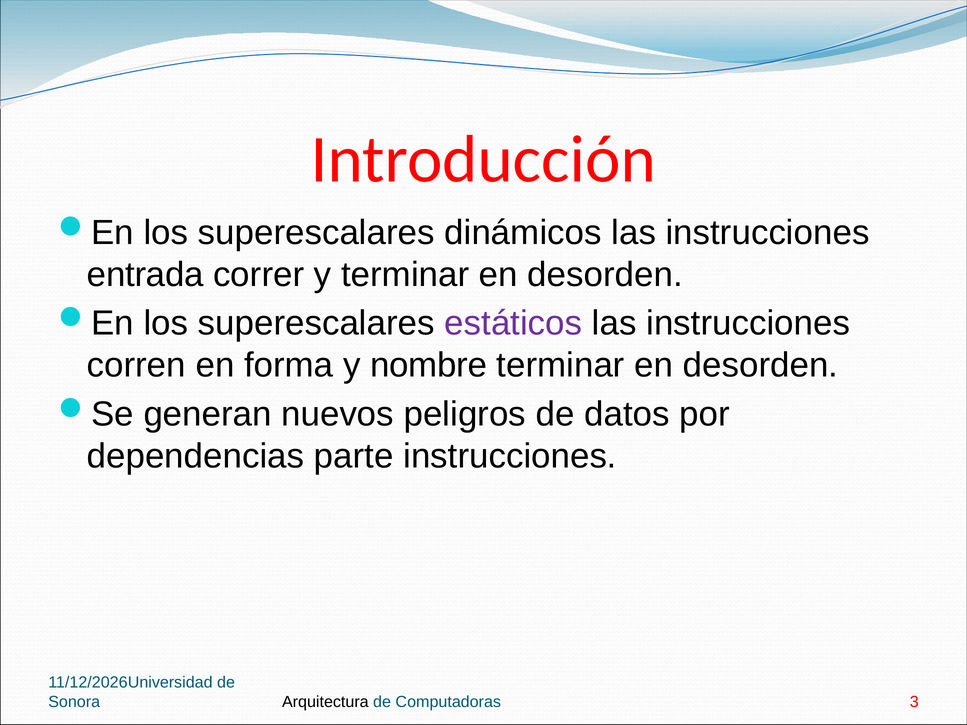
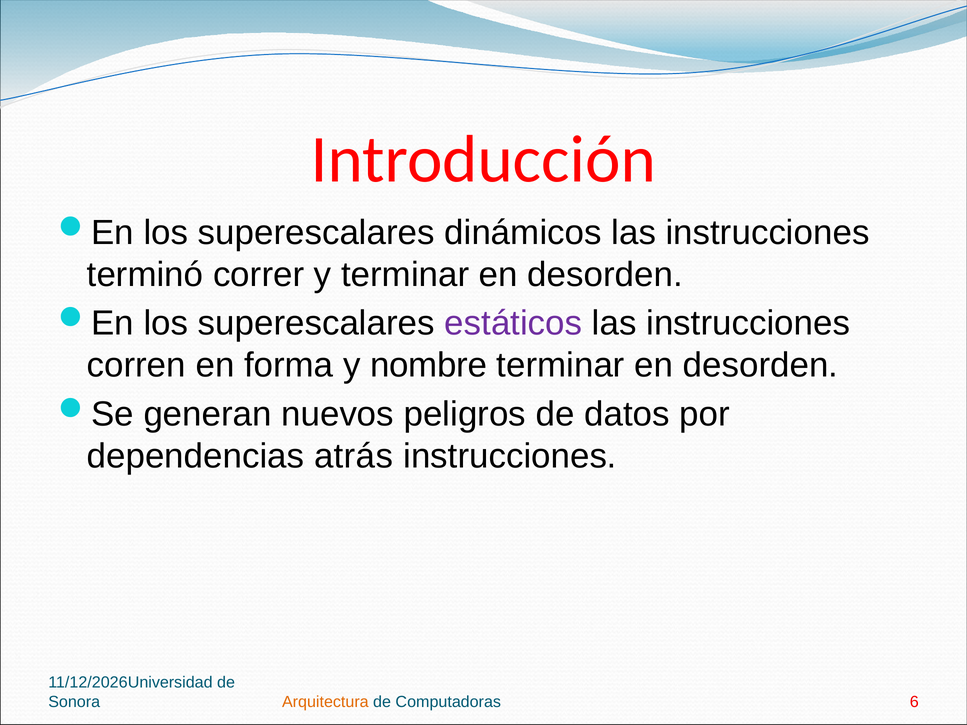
entrada: entrada -> terminó
parte: parte -> atrás
Arquitectura colour: black -> orange
3: 3 -> 6
